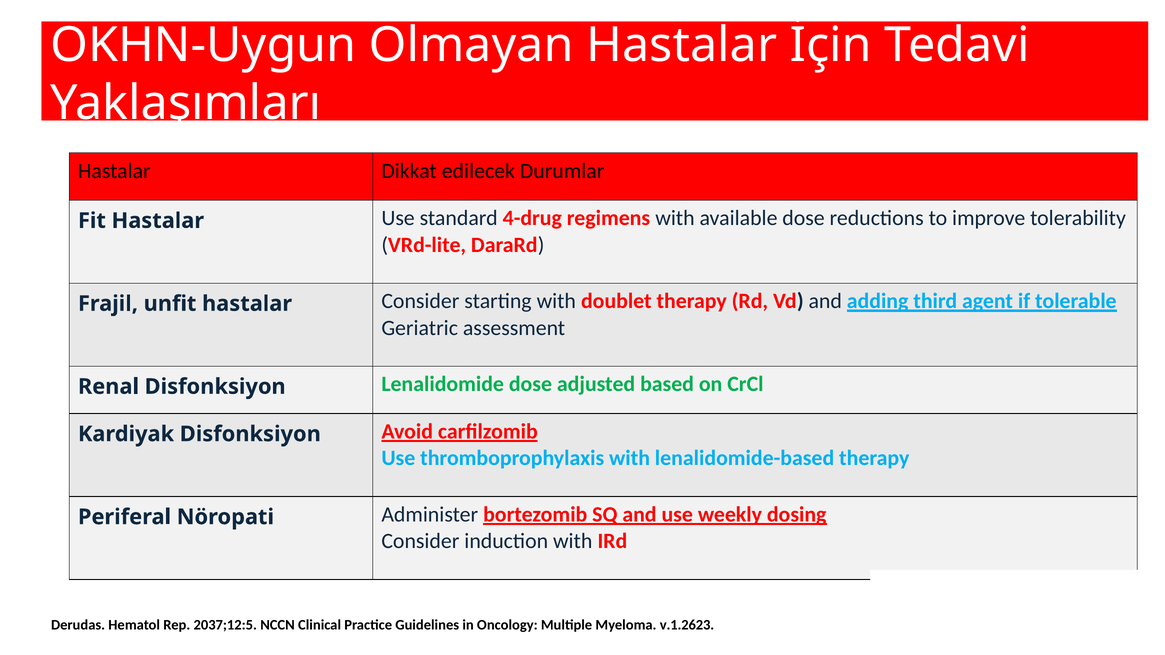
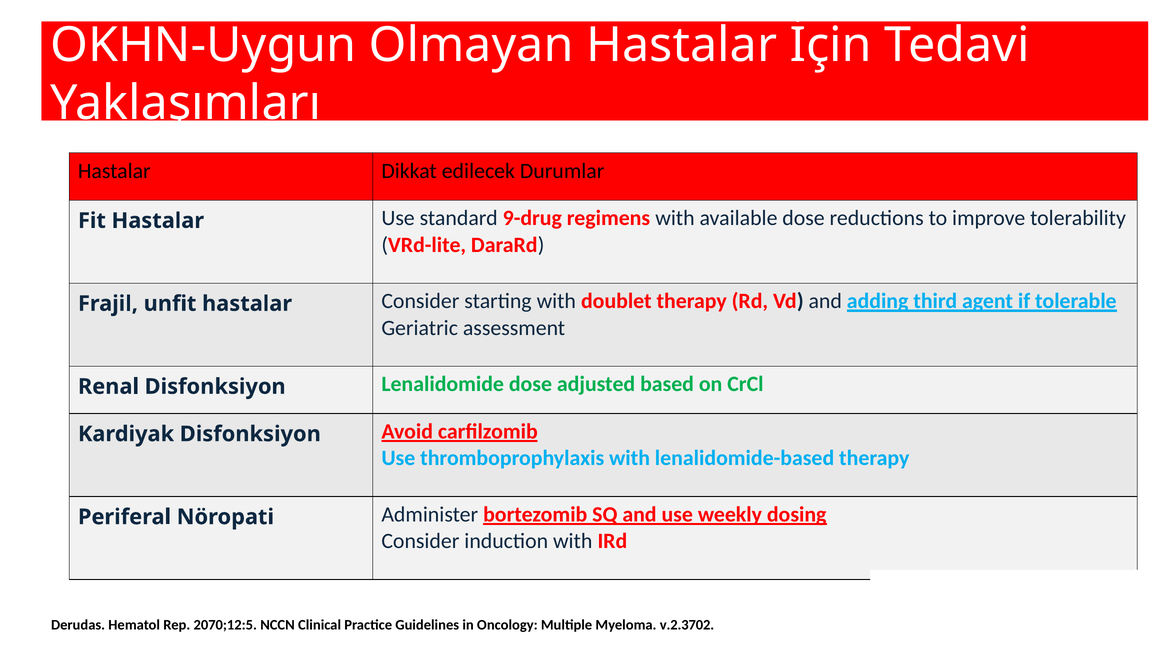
4-drug: 4-drug -> 9-drug
2037;12:5: 2037;12:5 -> 2070;12:5
v.1.2623: v.1.2623 -> v.2.3702
